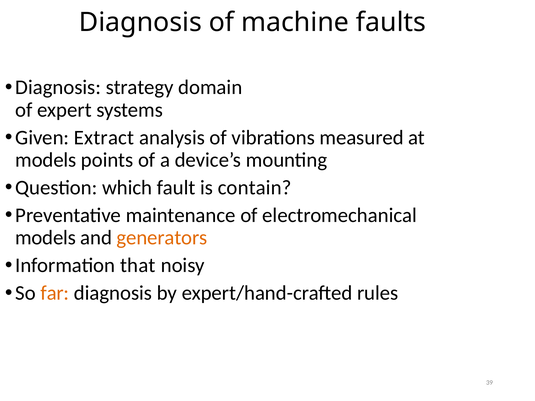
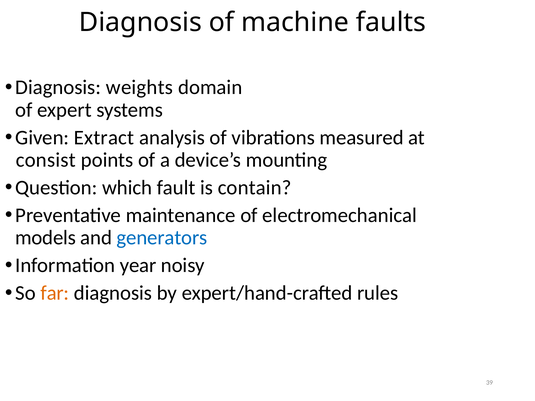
strategy: strategy -> weights
models at (46, 160): models -> consist
generators colour: orange -> blue
that: that -> year
